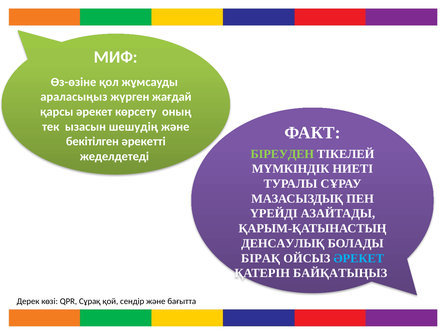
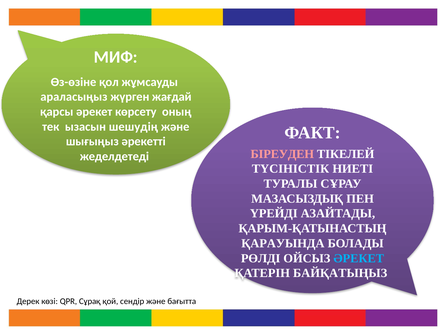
бекітілген: бекітілген -> шығыңыз
БІРЕУДЕН colour: light green -> pink
МҮМКІНДІК: МҮМКІНДІК -> ТҮСІНІСТІК
ДЕНСАУЛЫҚ: ДЕНСАУЛЫҚ -> ҚАРАУЫНДА
БІРАҚ: БІРАҚ -> РӨЛДІ
